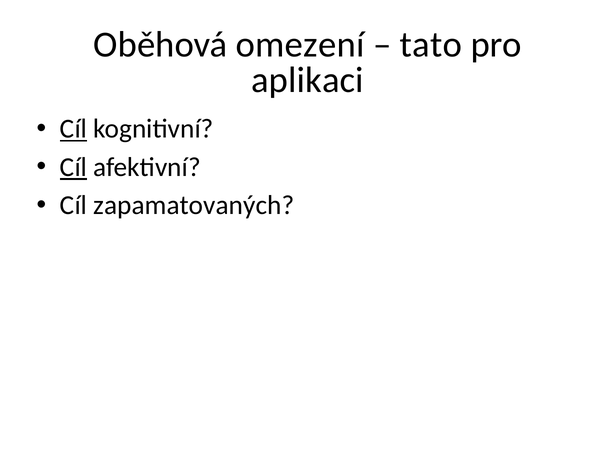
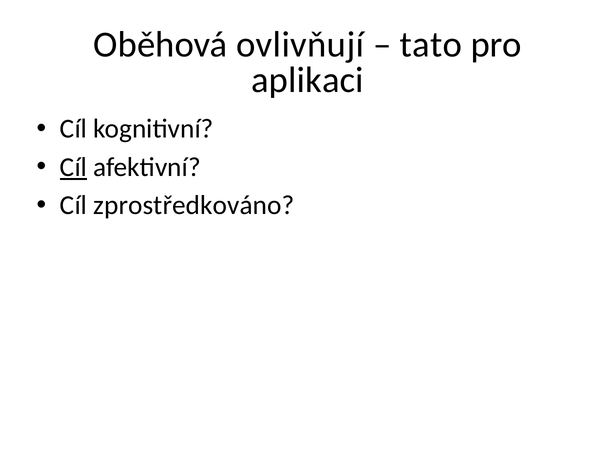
omezení: omezení -> ovlivňují
Cíl at (74, 129) underline: present -> none
zapamatovaných: zapamatovaných -> zprostředkováno
